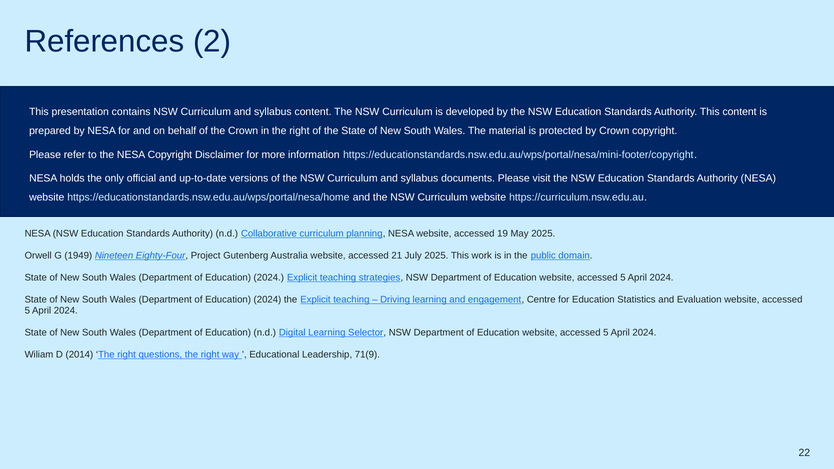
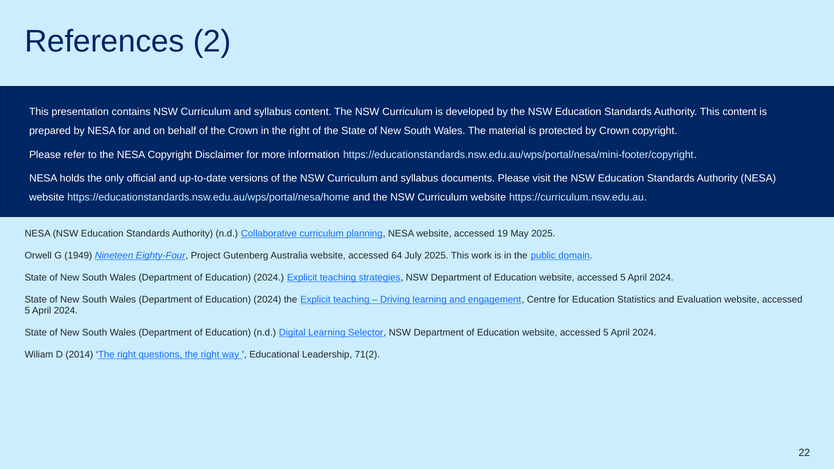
21: 21 -> 64
71(9: 71(9 -> 71(2
